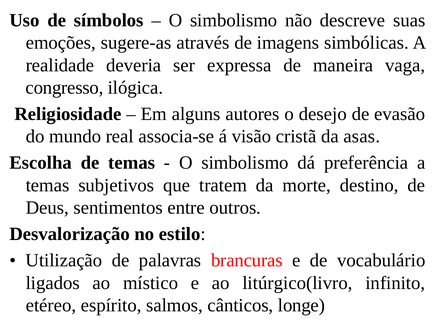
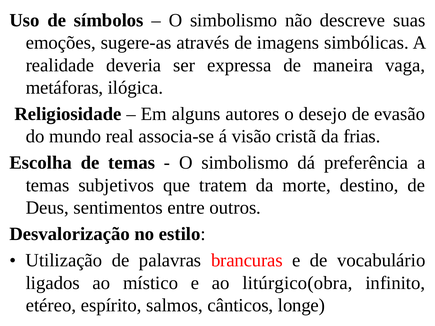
congresso: congresso -> metáforas
asas: asas -> frias
litúrgico(livro: litúrgico(livro -> litúrgico(obra
